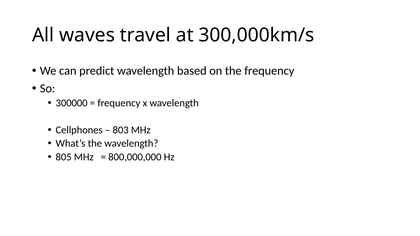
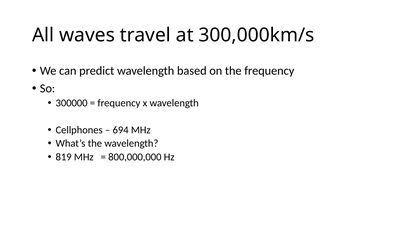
803: 803 -> 694
805: 805 -> 819
